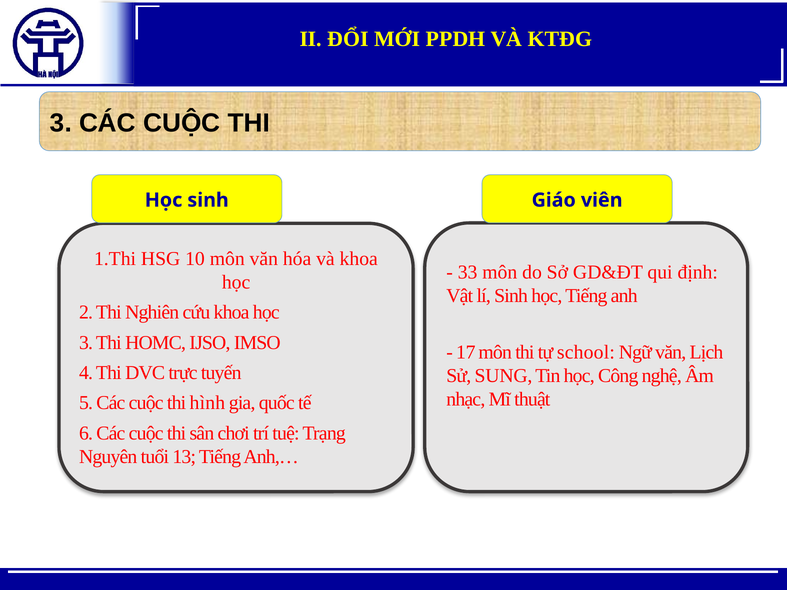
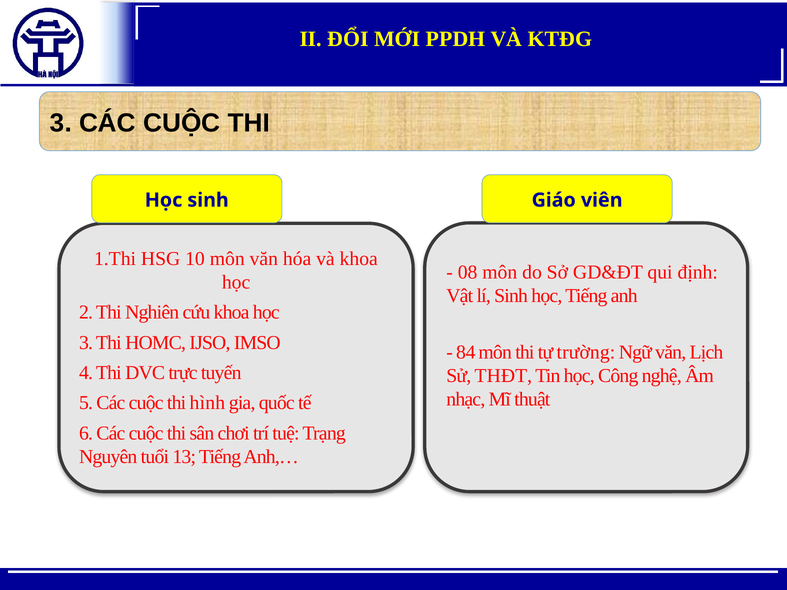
33: 33 -> 08
17: 17 -> 84
school: school -> trường
SUNG: SUNG -> THĐT
